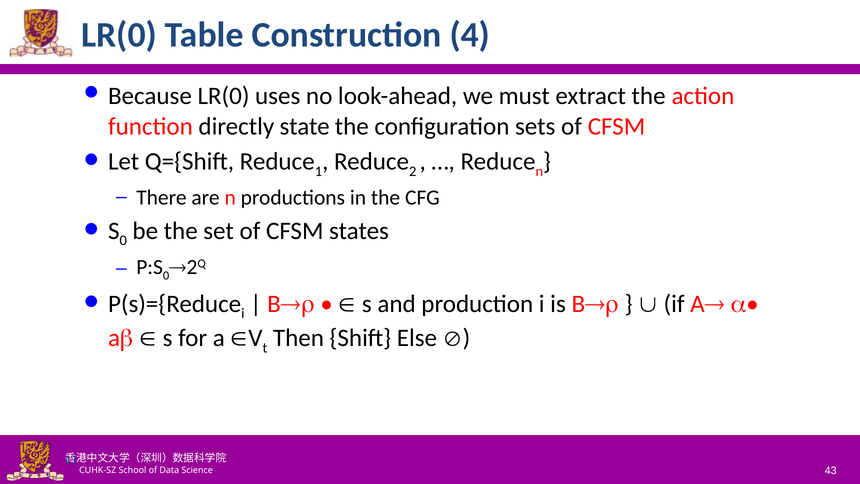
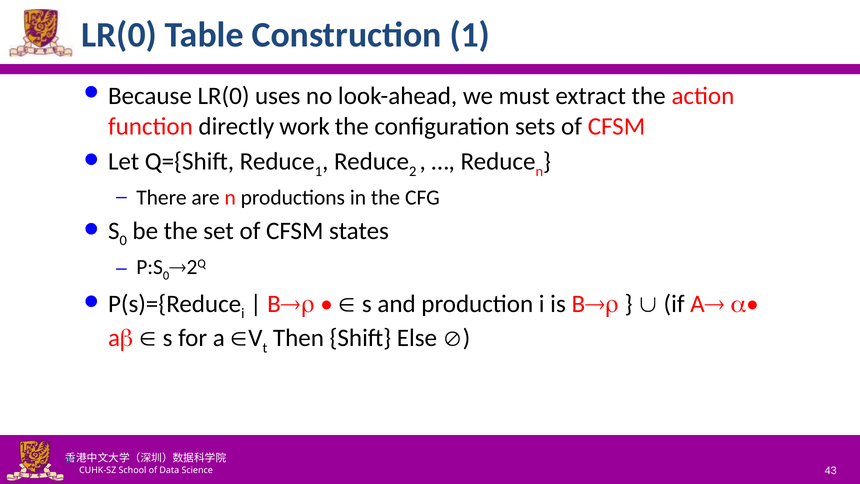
Construction 4: 4 -> 1
state: state -> work
